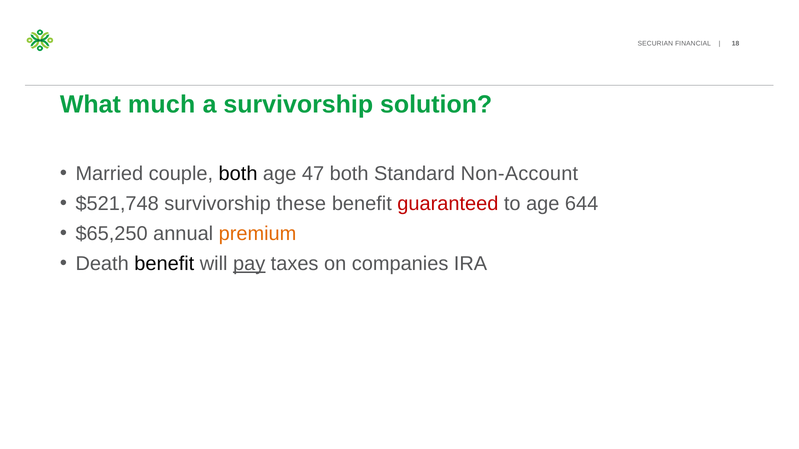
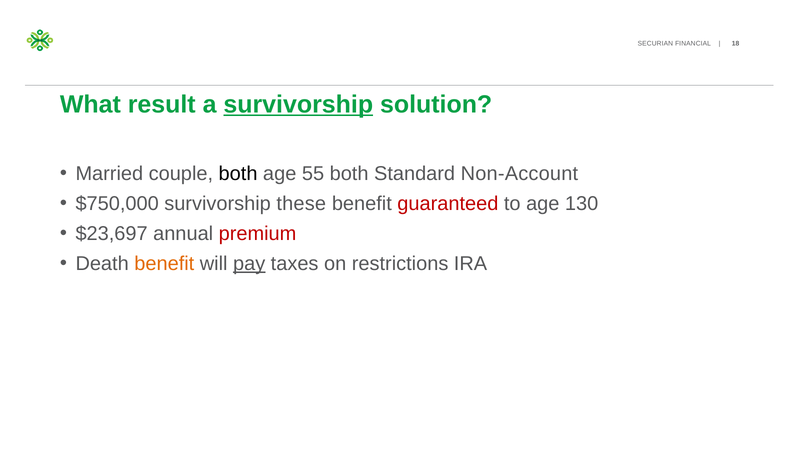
much: much -> result
survivorship at (298, 104) underline: none -> present
47: 47 -> 55
$521,748: $521,748 -> $750,000
644: 644 -> 130
$65,250: $65,250 -> $23,697
premium colour: orange -> red
benefit at (164, 264) colour: black -> orange
companies: companies -> restrictions
